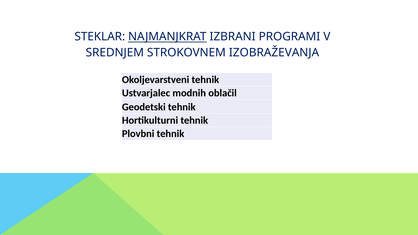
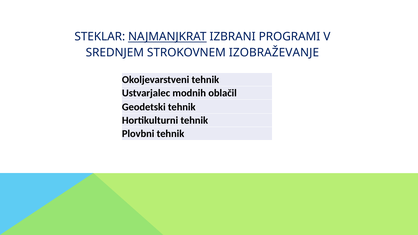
IZOBRAŽEVANJA: IZOBRAŽEVANJA -> IZOBRAŽEVANJE
